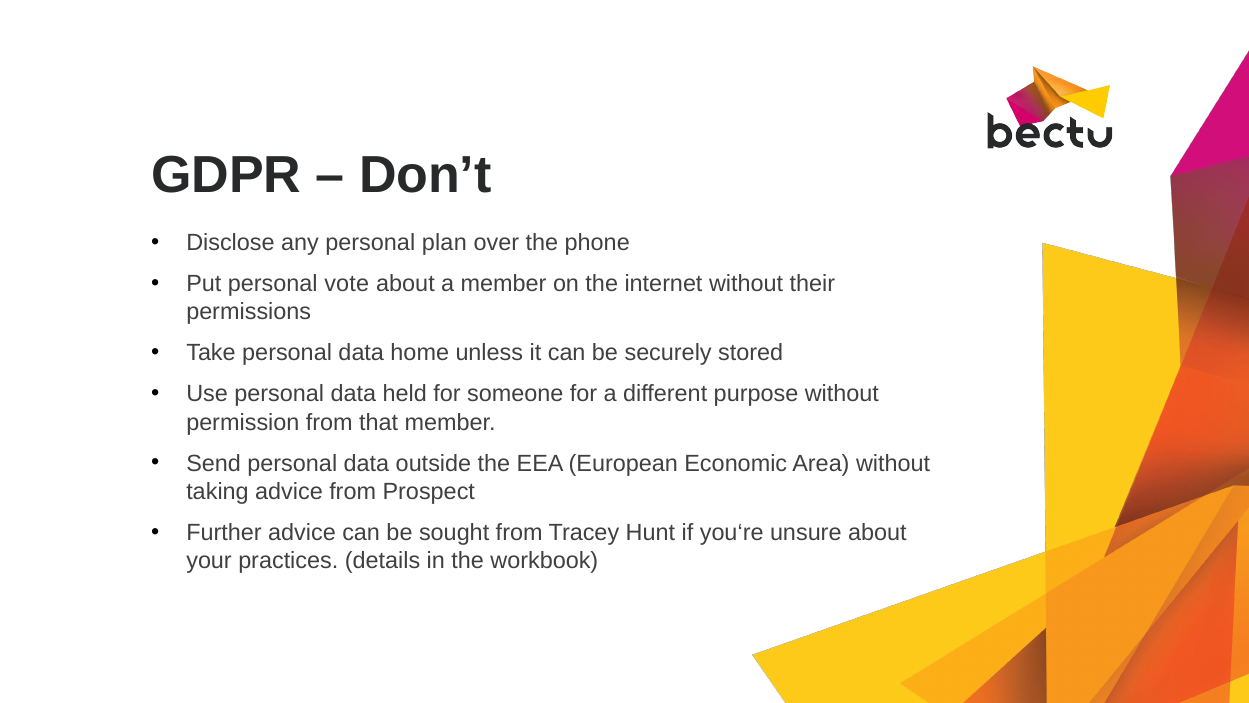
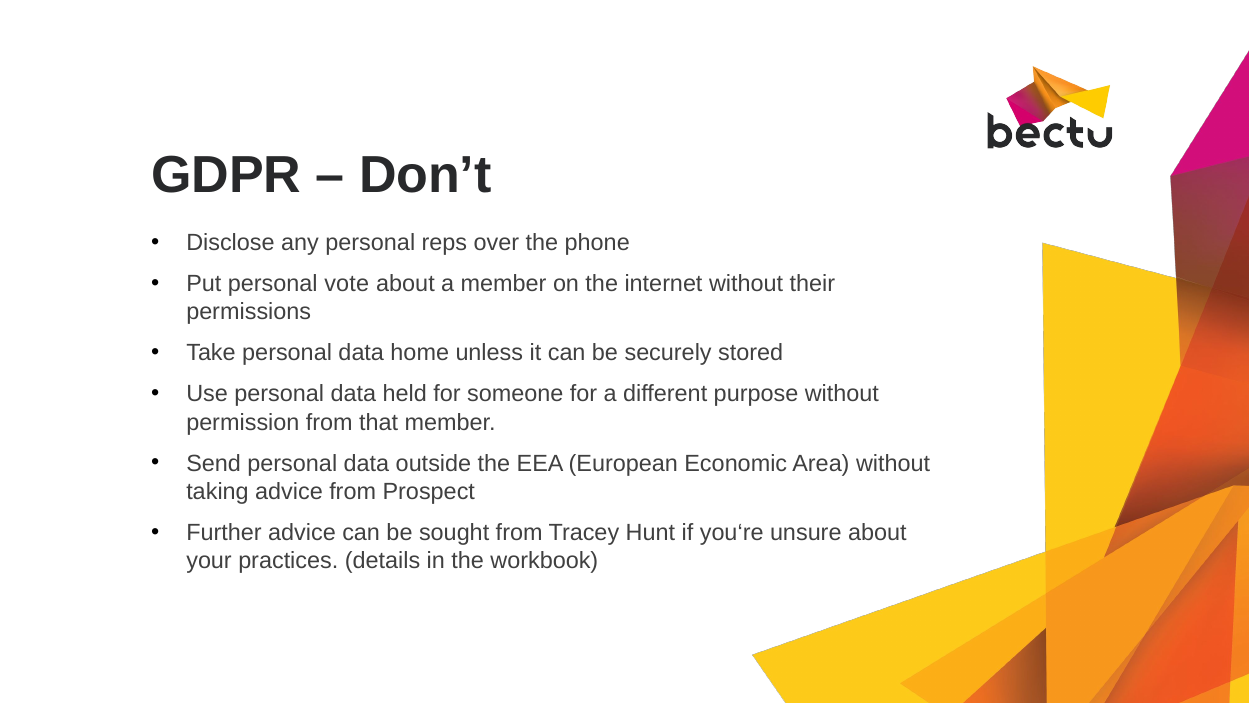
plan: plan -> reps
